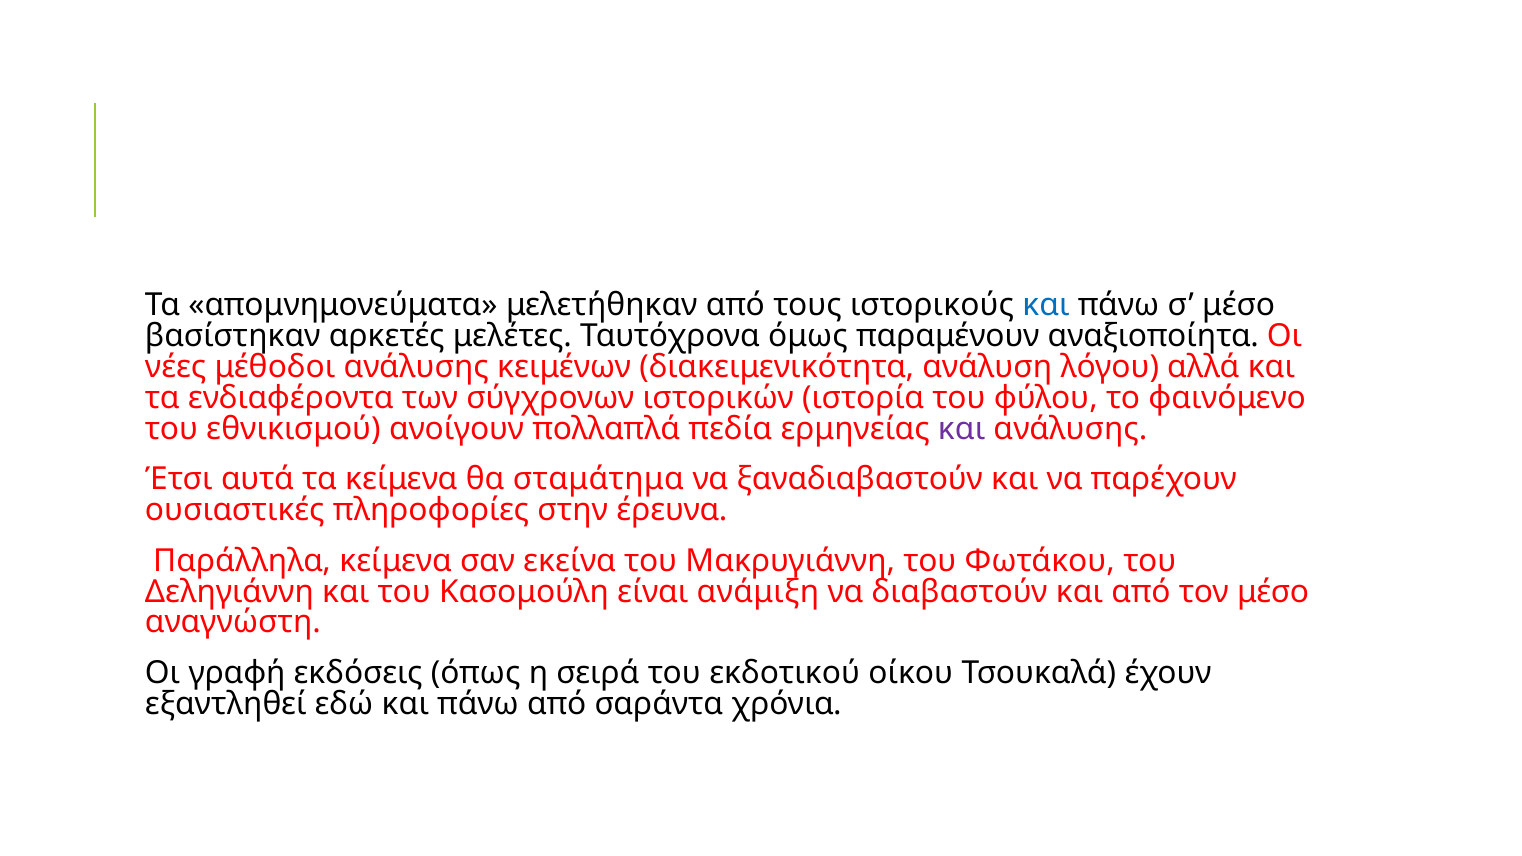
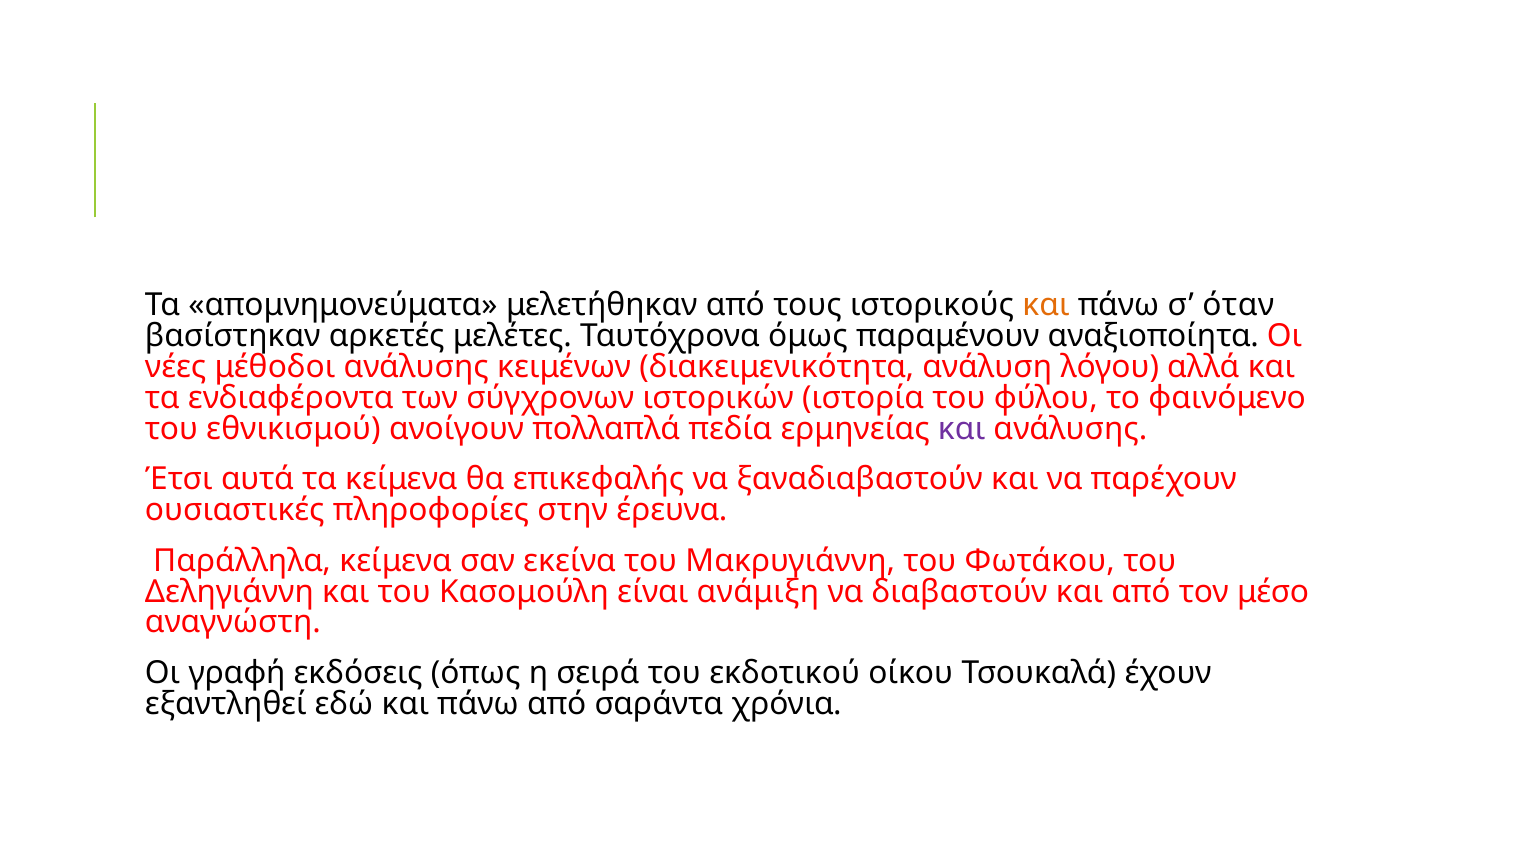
και at (1046, 305) colour: blue -> orange
σ μέσο: μέσο -> όταν
σταμάτημα: σταμάτημα -> επικεφαλής
